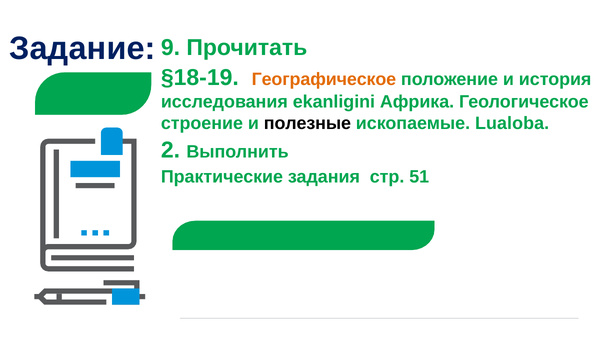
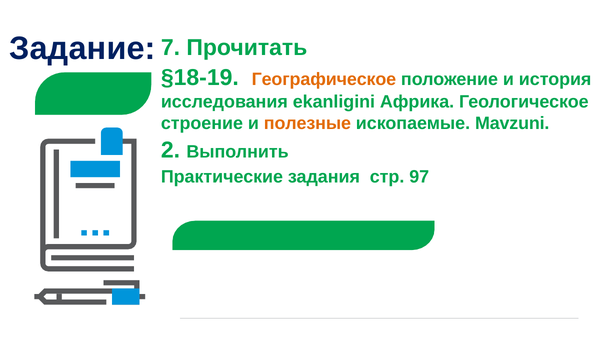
9: 9 -> 7
полезные colour: black -> orange
Lualoba: Lualoba -> Mavzuni
51: 51 -> 97
